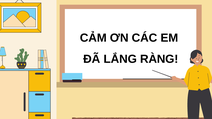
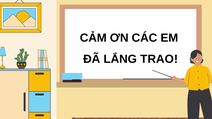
RÀNG: RÀNG -> TRAO
